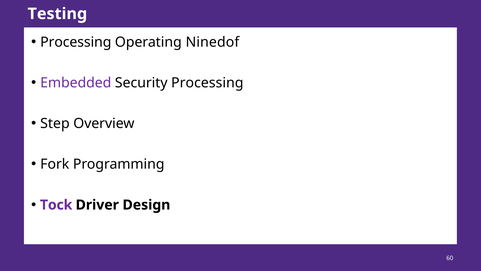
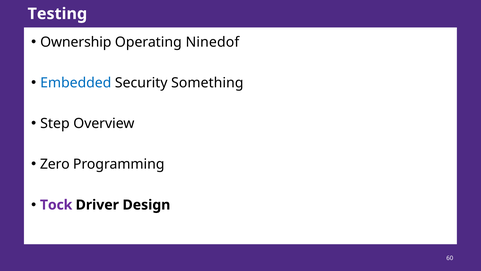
Processing at (76, 42): Processing -> Ownership
Embedded colour: purple -> blue
Security Processing: Processing -> Something
Fork: Fork -> Zero
